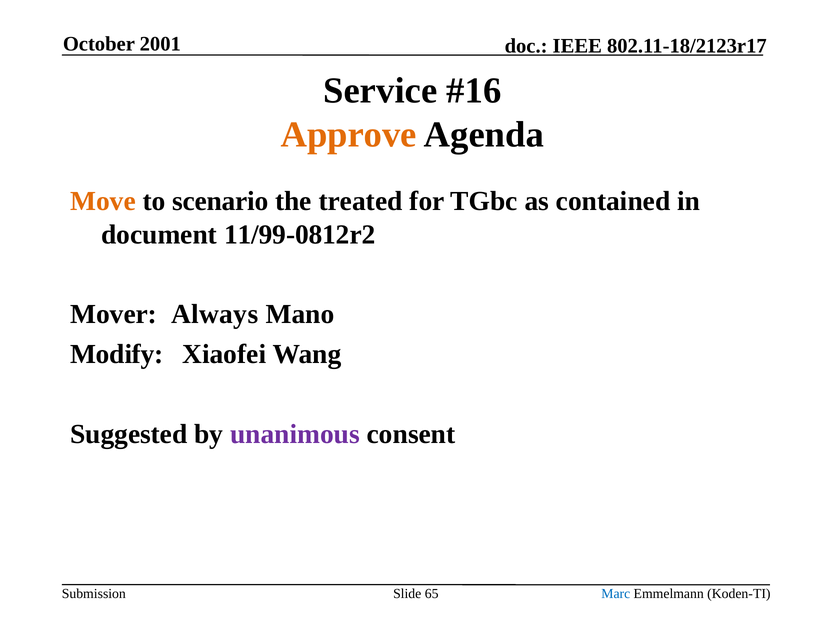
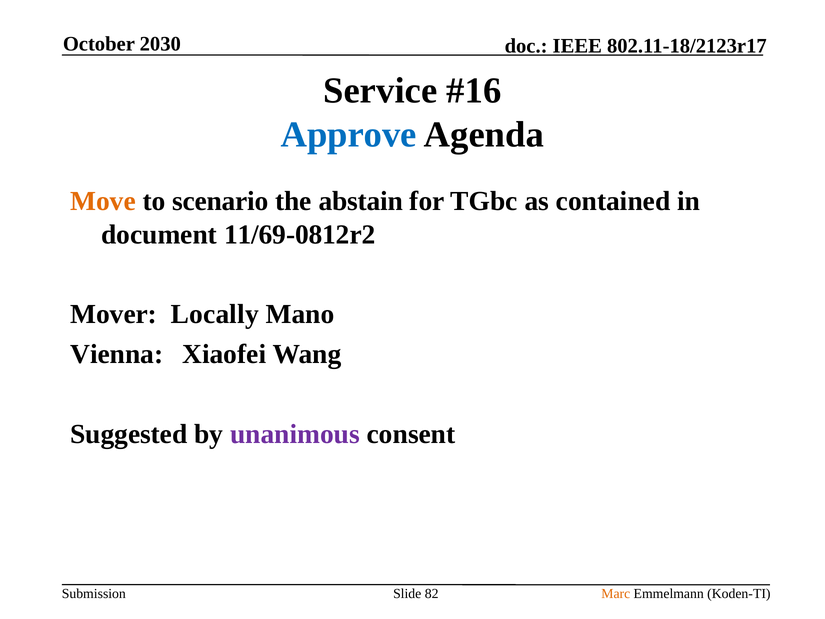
2001: 2001 -> 2030
Approve colour: orange -> blue
treated: treated -> abstain
11/99-0812r2: 11/99-0812r2 -> 11/69-0812r2
Always: Always -> Locally
Modify: Modify -> Vienna
65: 65 -> 82
Marc colour: blue -> orange
